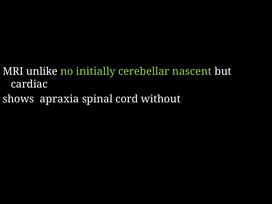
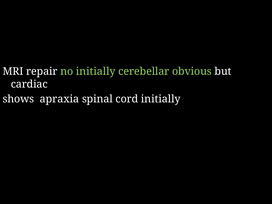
unlike: unlike -> repair
nascent: nascent -> obvious
cord without: without -> initially
